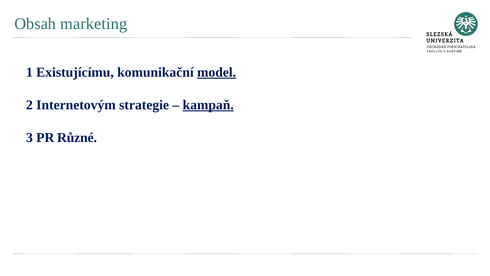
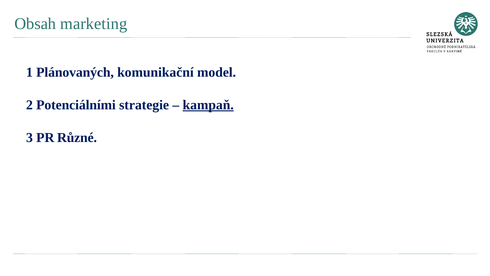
Existujícímu: Existujícímu -> Plánovaných
model underline: present -> none
Internetovým: Internetovým -> Potenciálními
